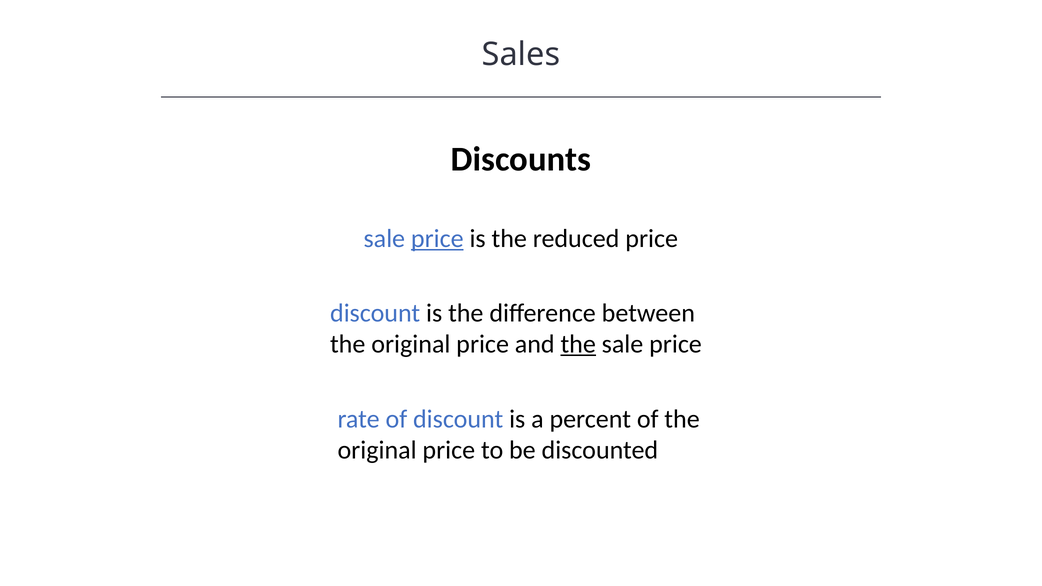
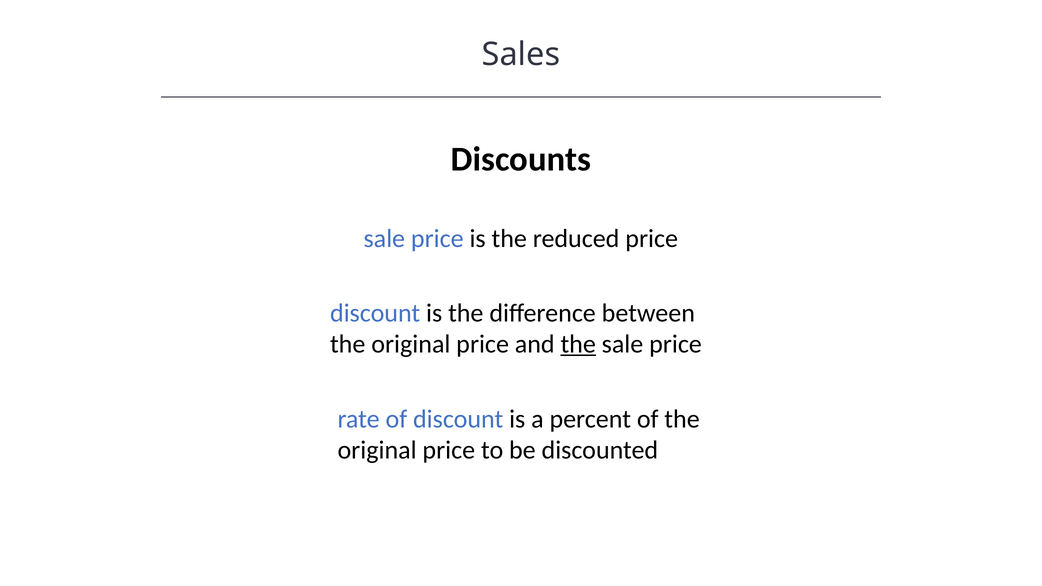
price at (437, 239) underline: present -> none
